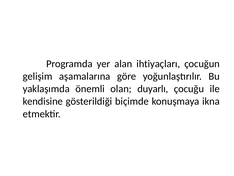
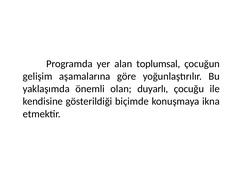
ihtiyaçları: ihtiyaçları -> toplumsal
